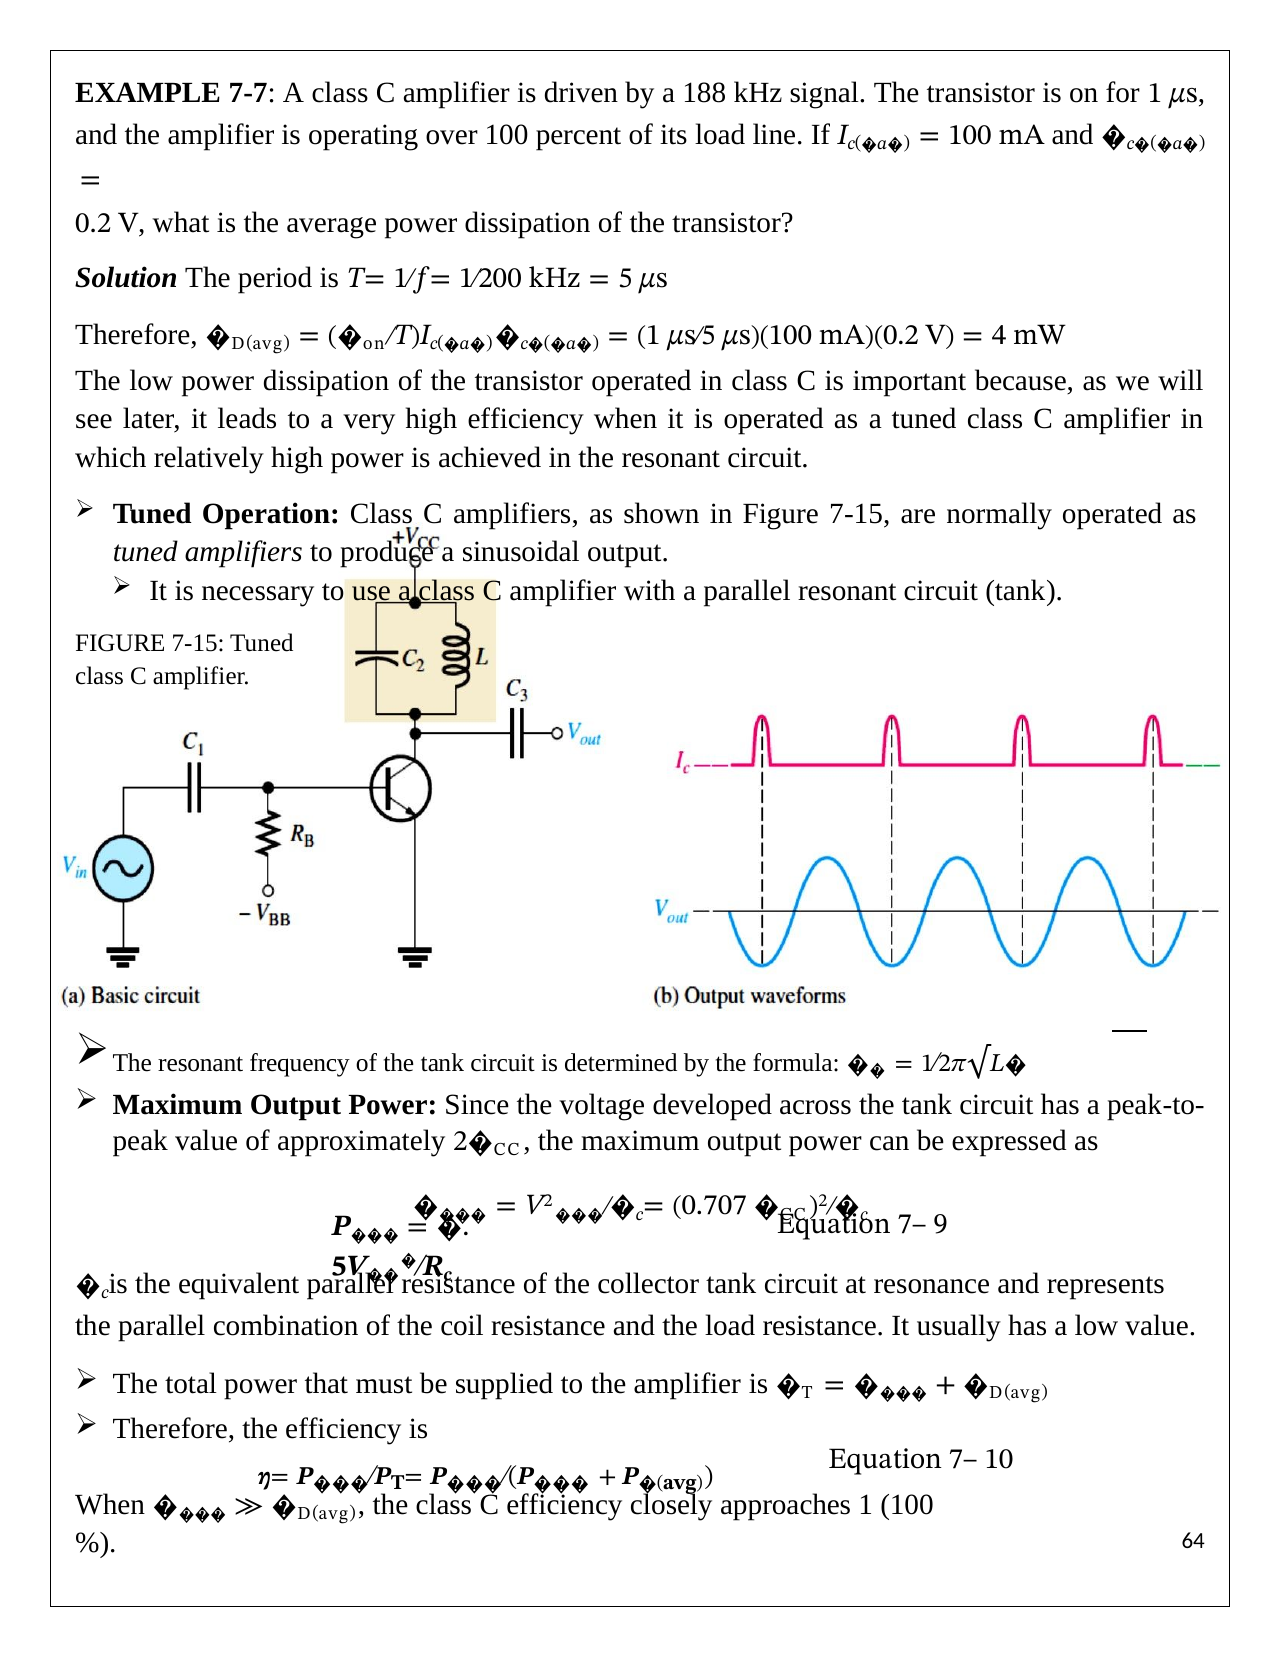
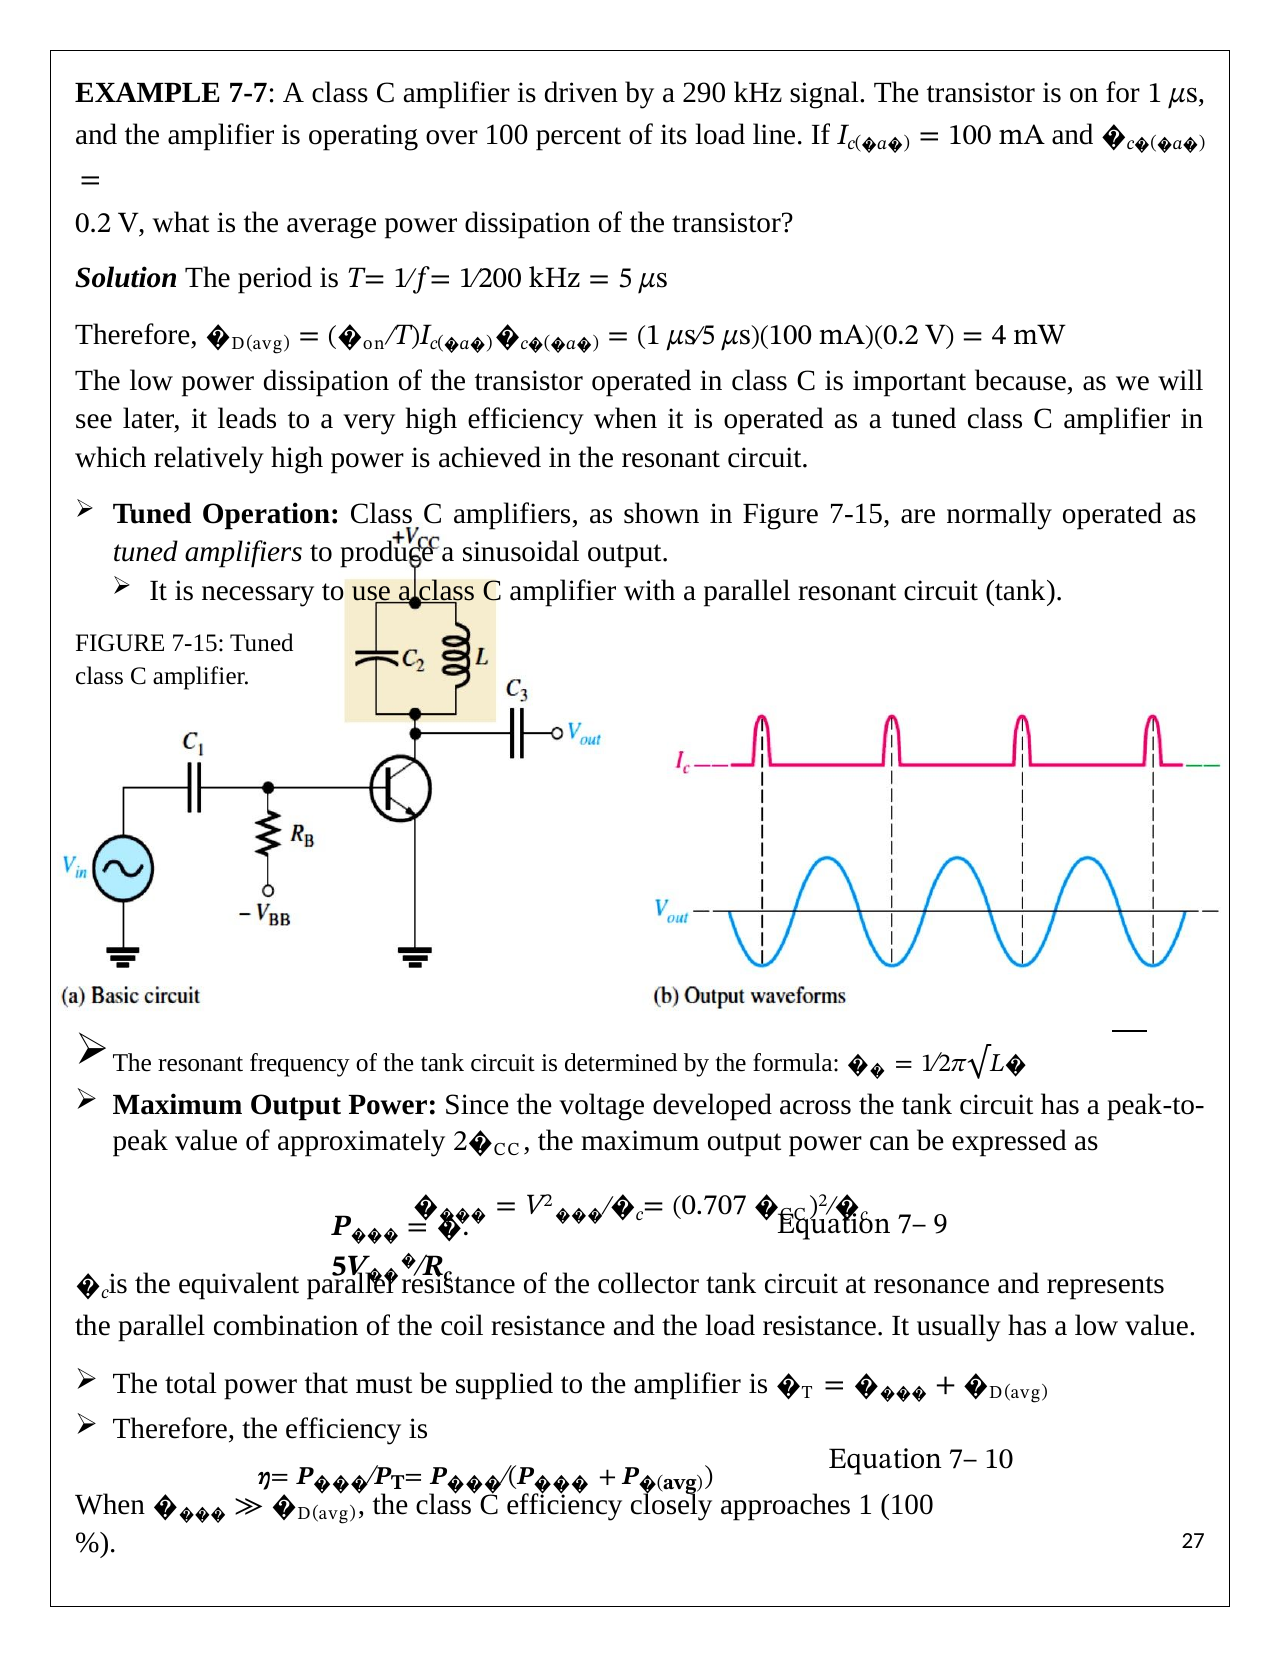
188: 188 -> 290
64: 64 -> 27
